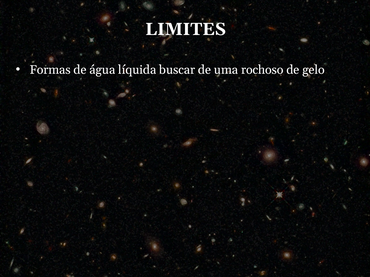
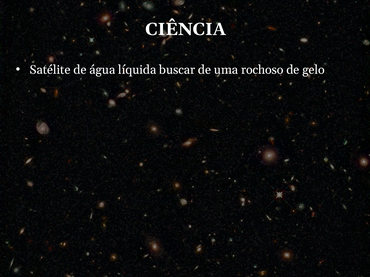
LIMITES: LIMITES -> CIÊNCIA
Formas: Formas -> Satélite
